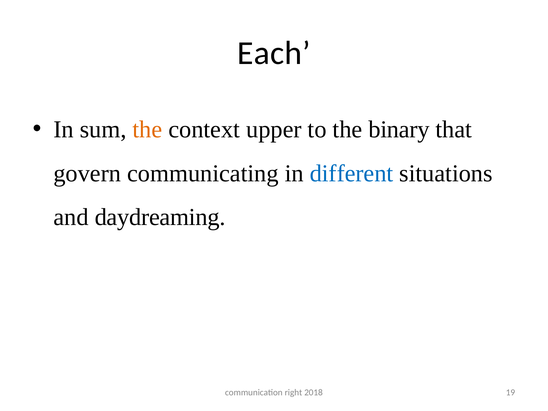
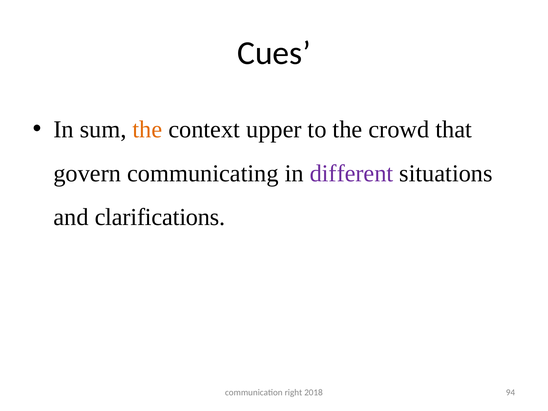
Each: Each -> Cues
binary: binary -> crowd
different colour: blue -> purple
daydreaming: daydreaming -> clarifications
19: 19 -> 94
